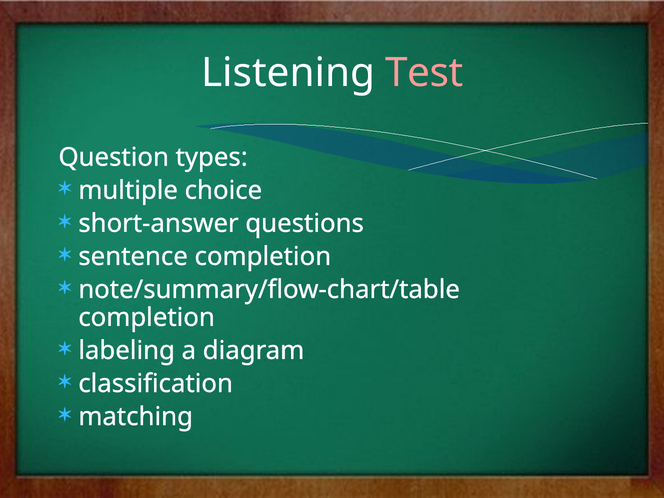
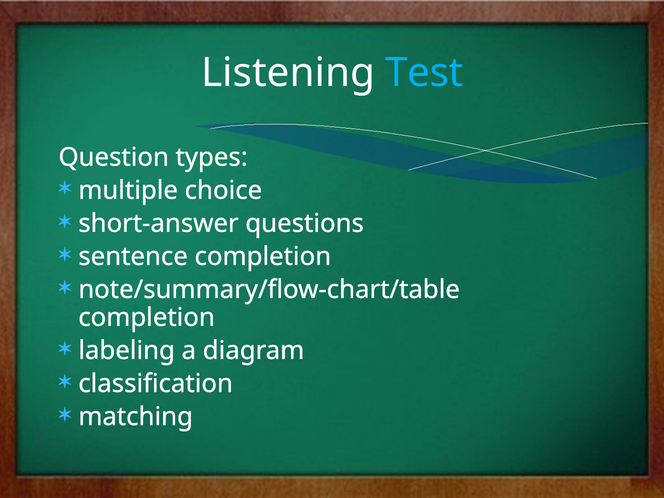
Test colour: pink -> light blue
